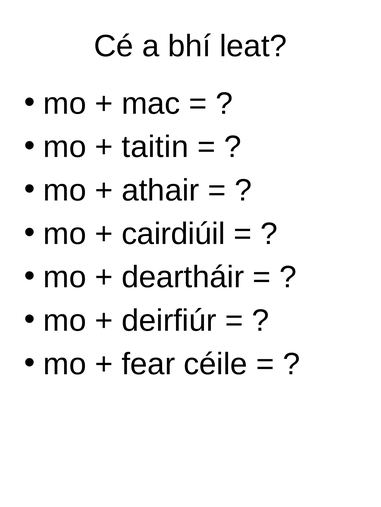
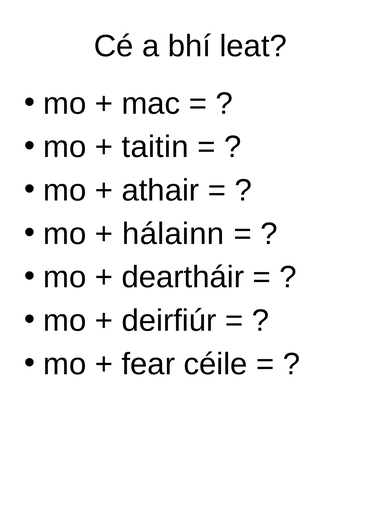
cairdiúil: cairdiúil -> hálainn
